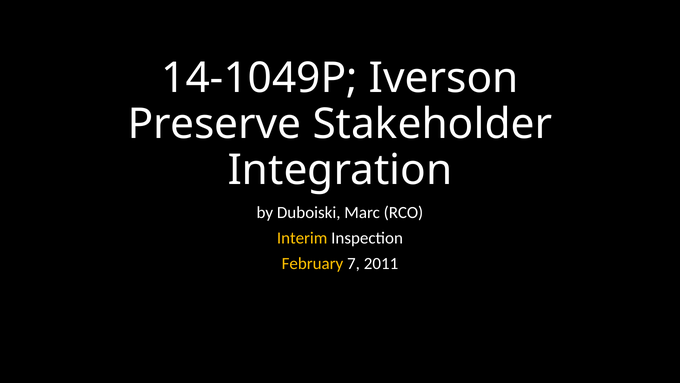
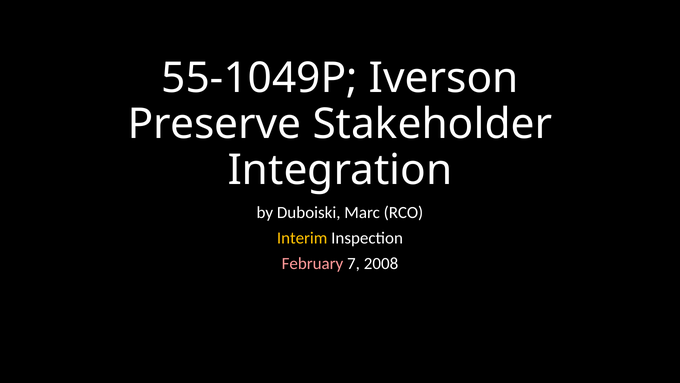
14-1049P: 14-1049P -> 55-1049P
February colour: yellow -> pink
2011: 2011 -> 2008
